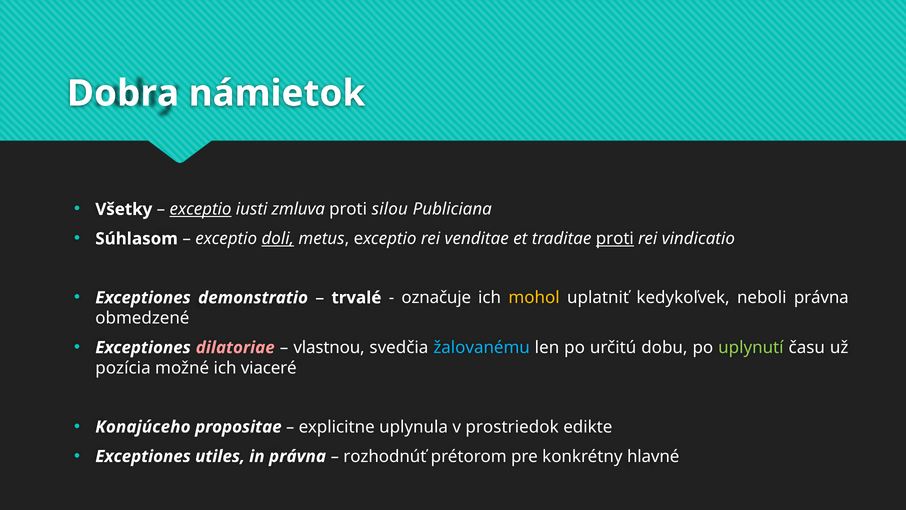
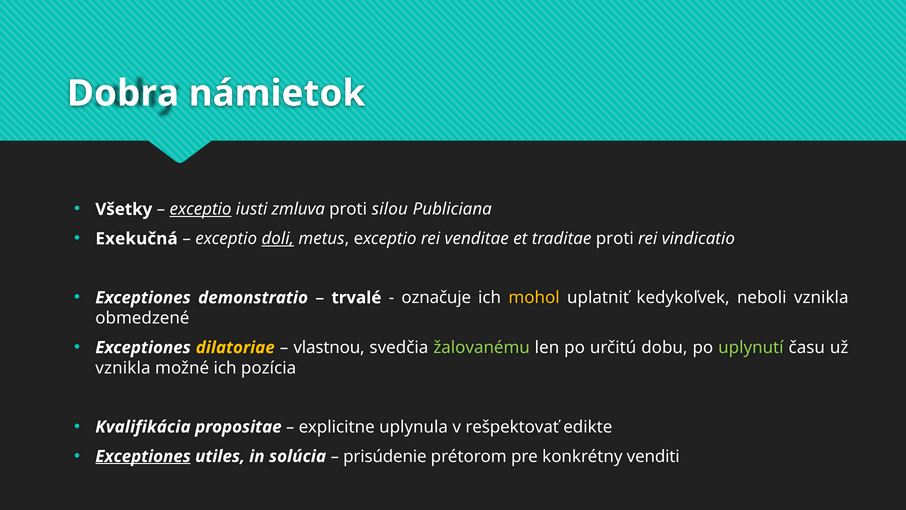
Súhlasom: Súhlasom -> Exekučná
proti at (615, 239) underline: present -> none
neboli právna: právna -> vznikla
dilatoriae colour: pink -> yellow
žalovanému colour: light blue -> light green
pozícia at (123, 368): pozícia -> vznikla
viaceré: viaceré -> pozícia
Konajúceho: Konajúceho -> Kvalifikácia
prostriedok: prostriedok -> rešpektovať
Exceptiones at (143, 456) underline: none -> present
in právna: právna -> solúcia
rozhodnúť: rozhodnúť -> prisúdenie
hlavné: hlavné -> venditi
